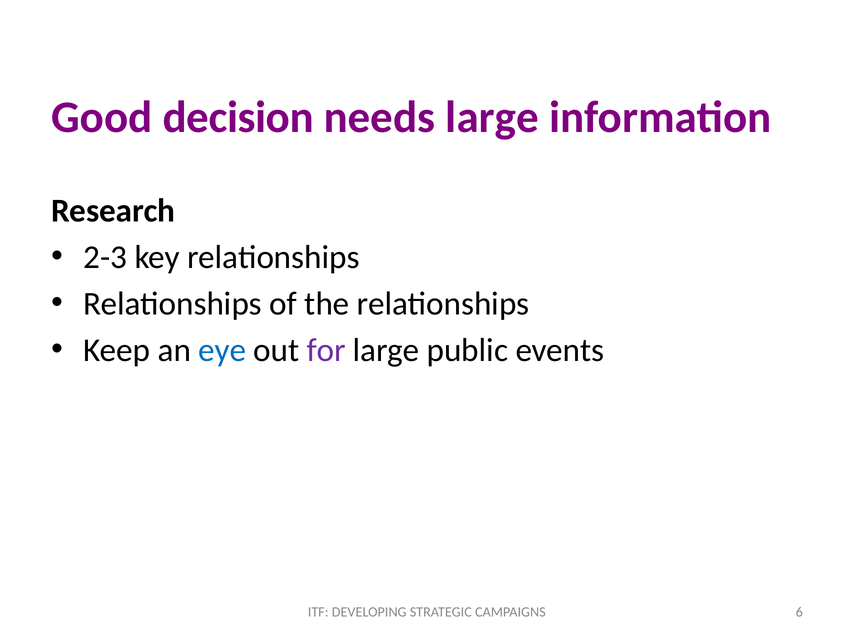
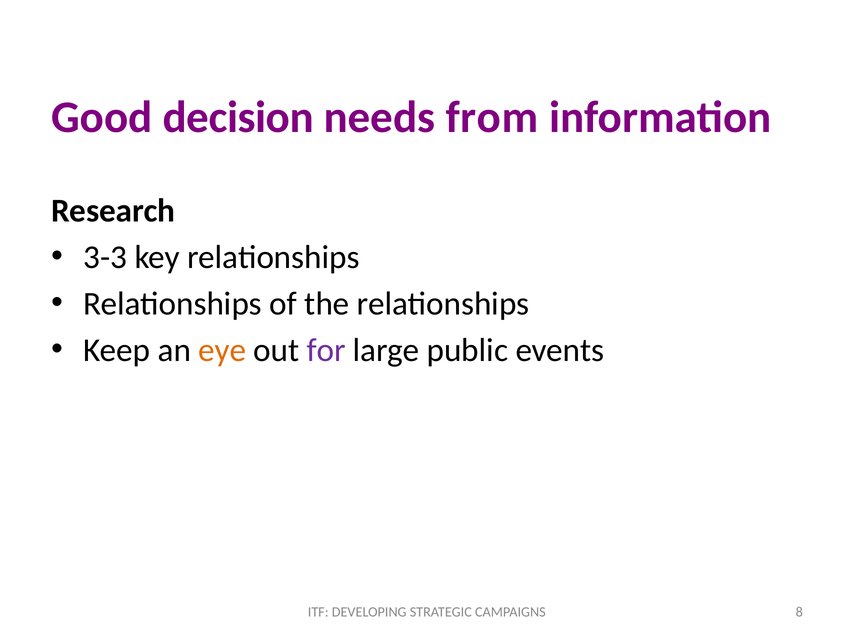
needs large: large -> from
2-3: 2-3 -> 3-3
eye colour: blue -> orange
6: 6 -> 8
